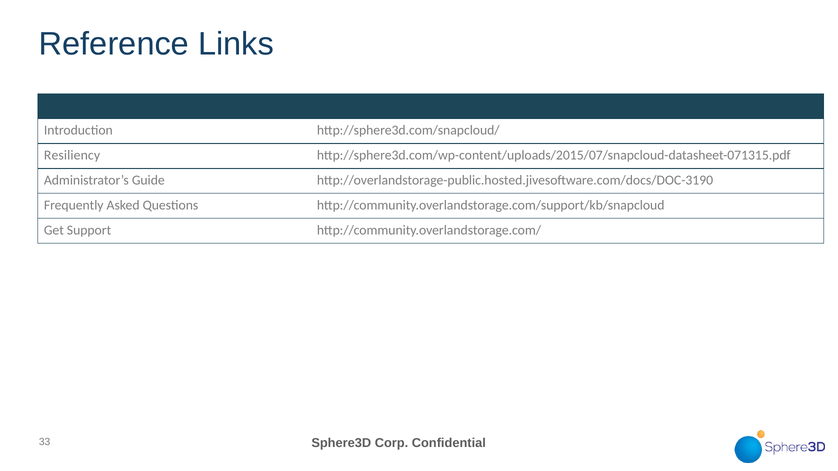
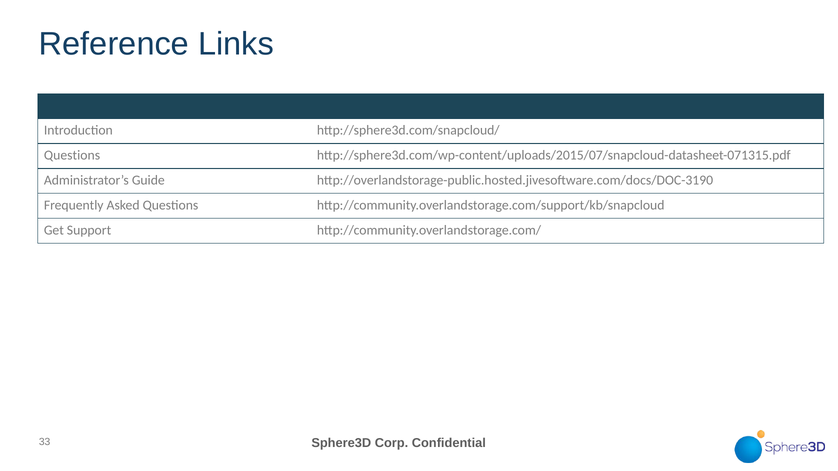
Resiliency at (72, 155): Resiliency -> Questions
